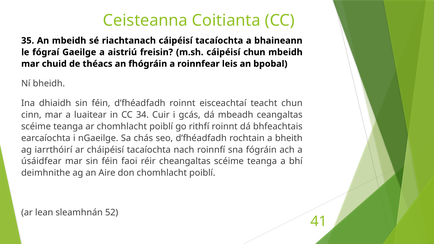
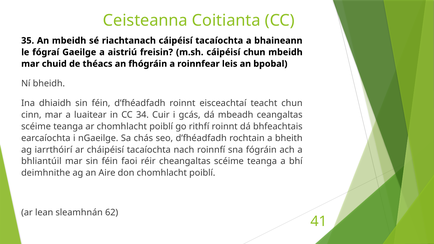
úsáidfear: úsáidfear -> bhliantúil
52: 52 -> 62
